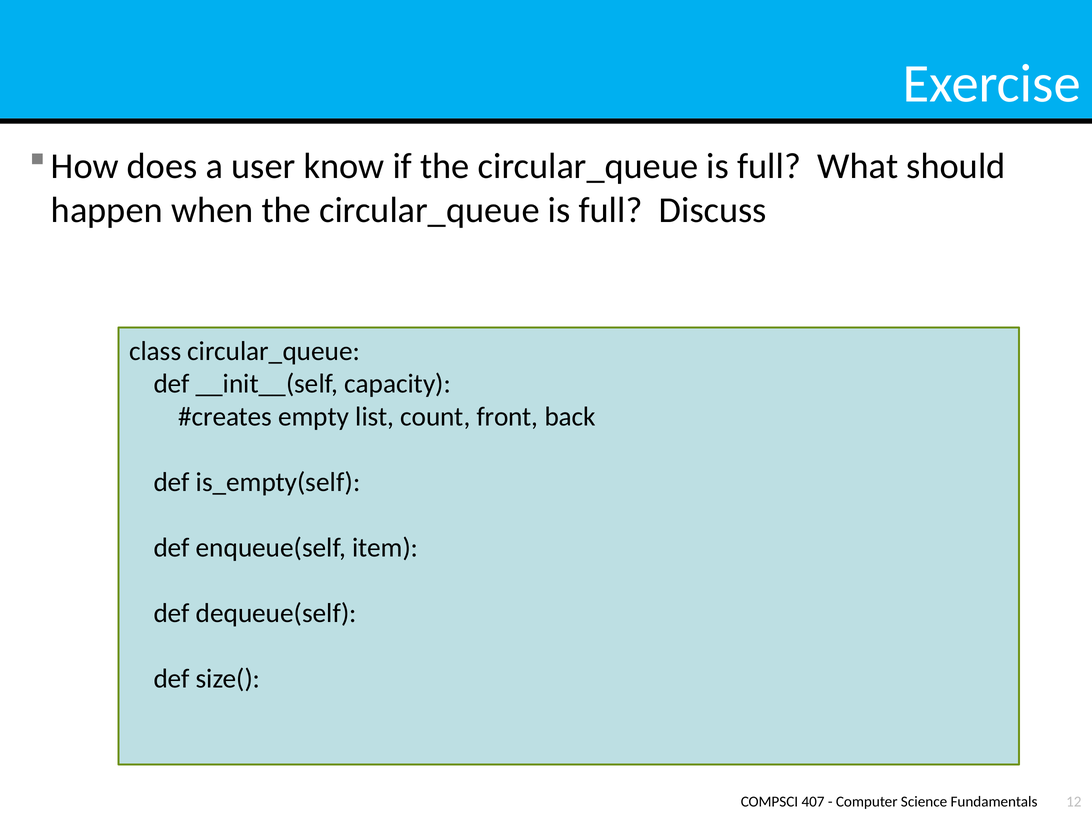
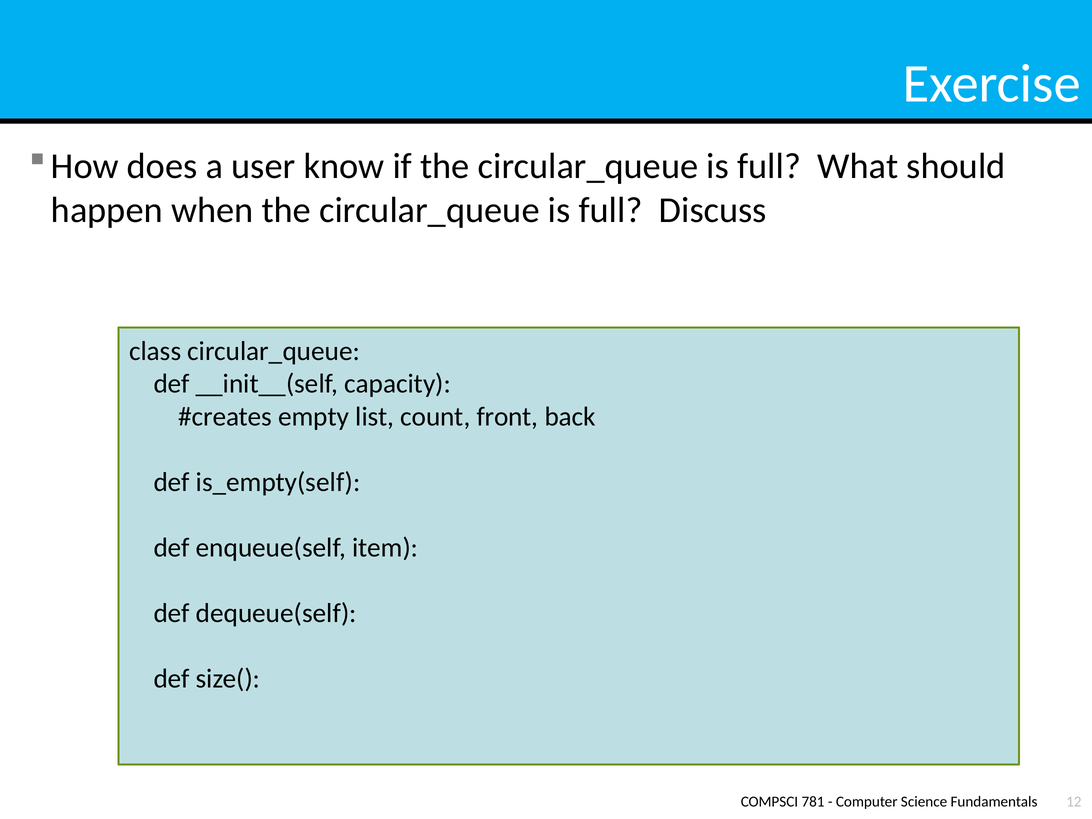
407: 407 -> 781
